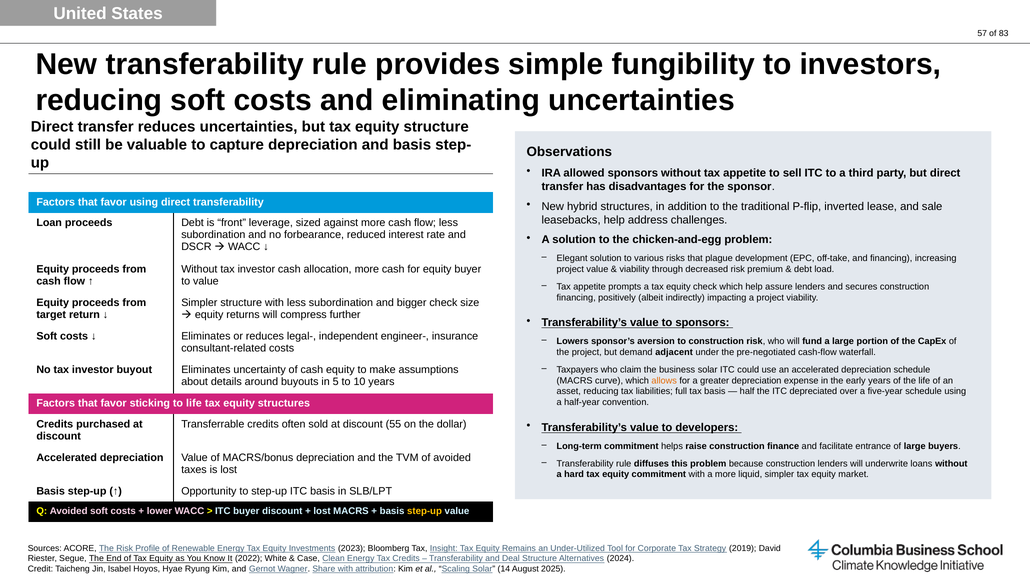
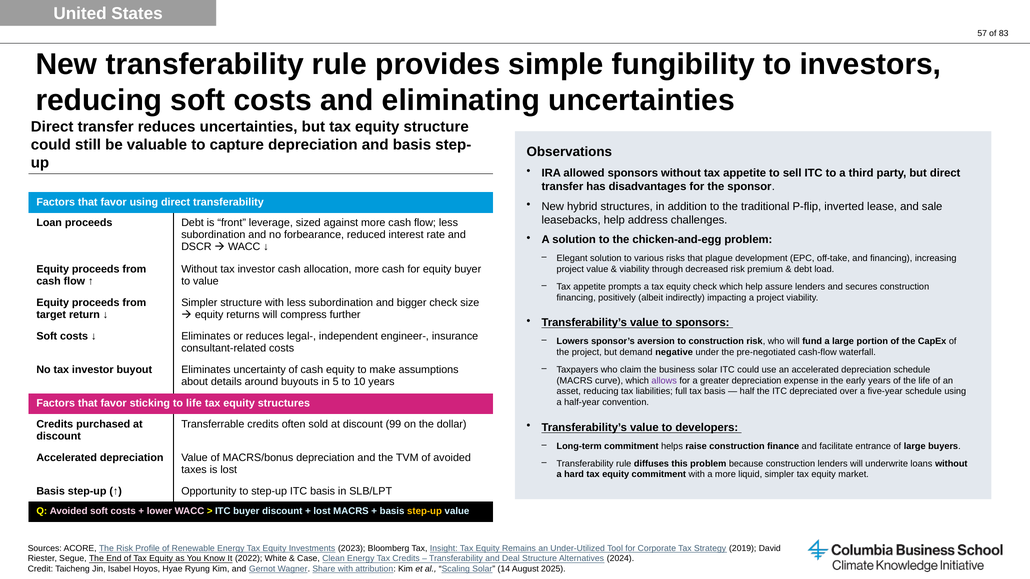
adjacent: adjacent -> negative
allows colour: orange -> purple
55: 55 -> 99
